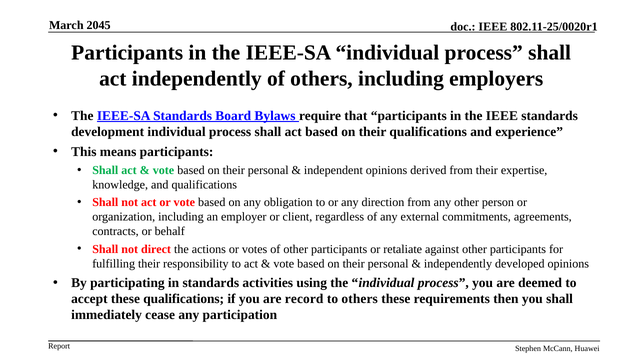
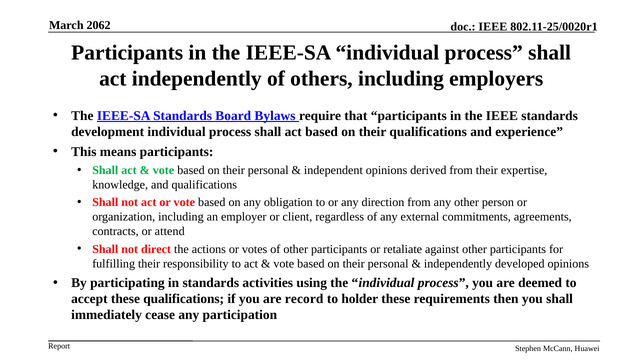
2045: 2045 -> 2062
behalf: behalf -> attend
to others: others -> holder
